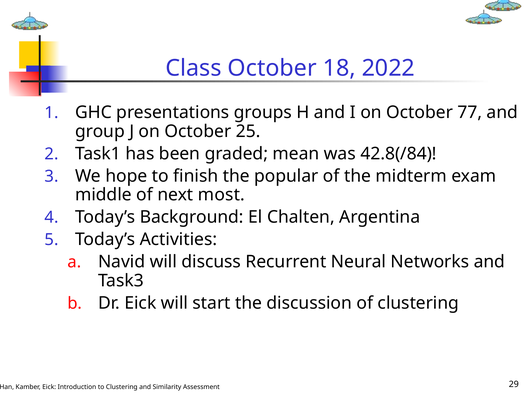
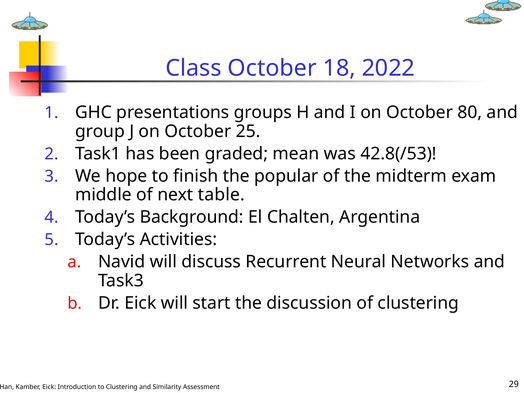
77: 77 -> 80
42.8(/84: 42.8(/84 -> 42.8(/53
most: most -> table
